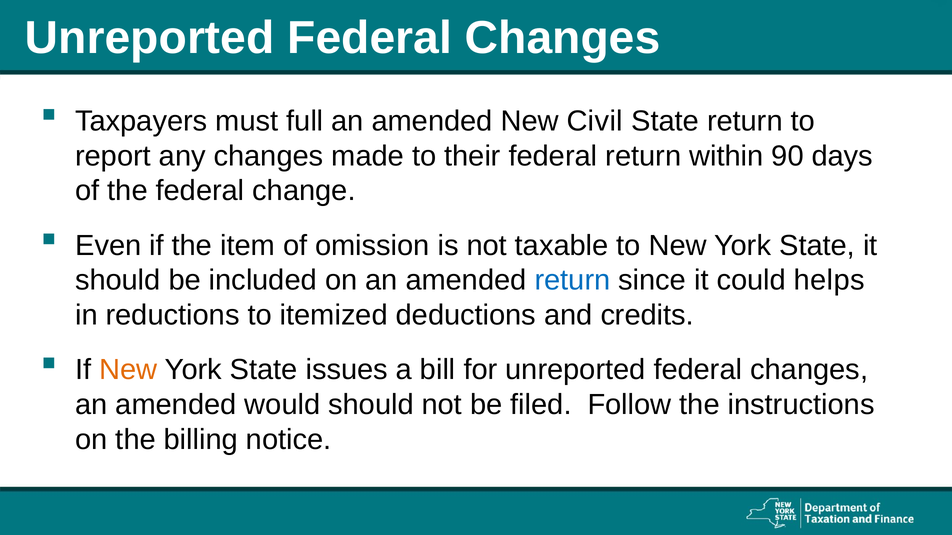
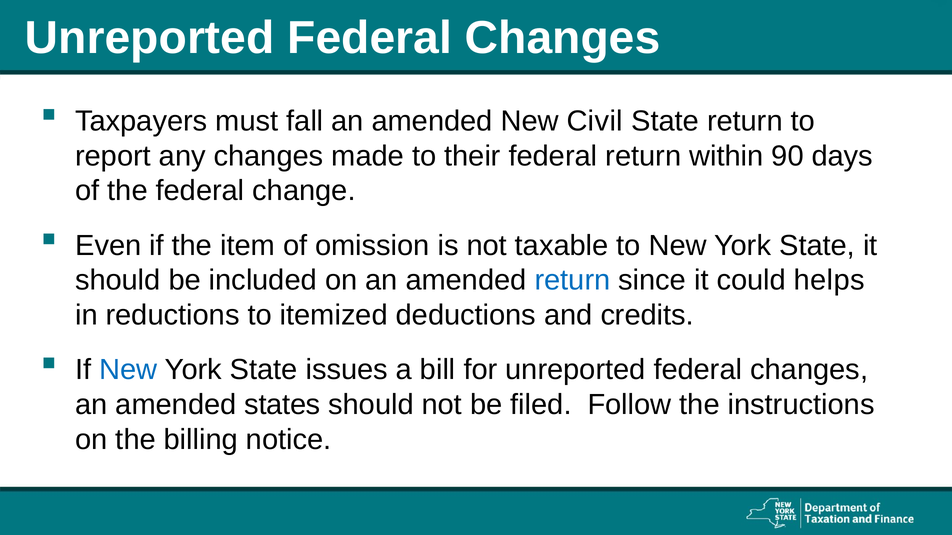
full: full -> fall
New at (128, 370) colour: orange -> blue
would: would -> states
